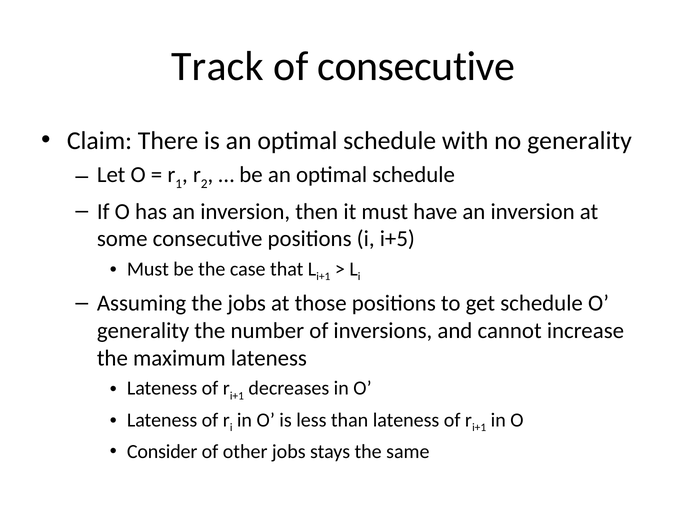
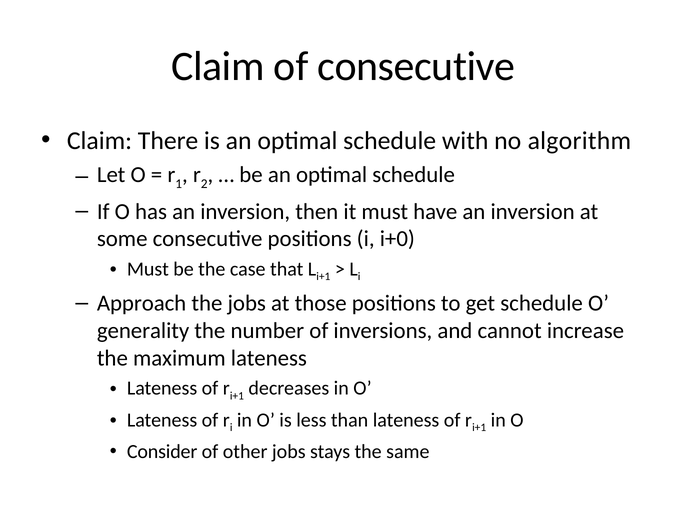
Track at (218, 66): Track -> Claim
no generality: generality -> algorithm
i+5: i+5 -> i+0
Assuming: Assuming -> Approach
